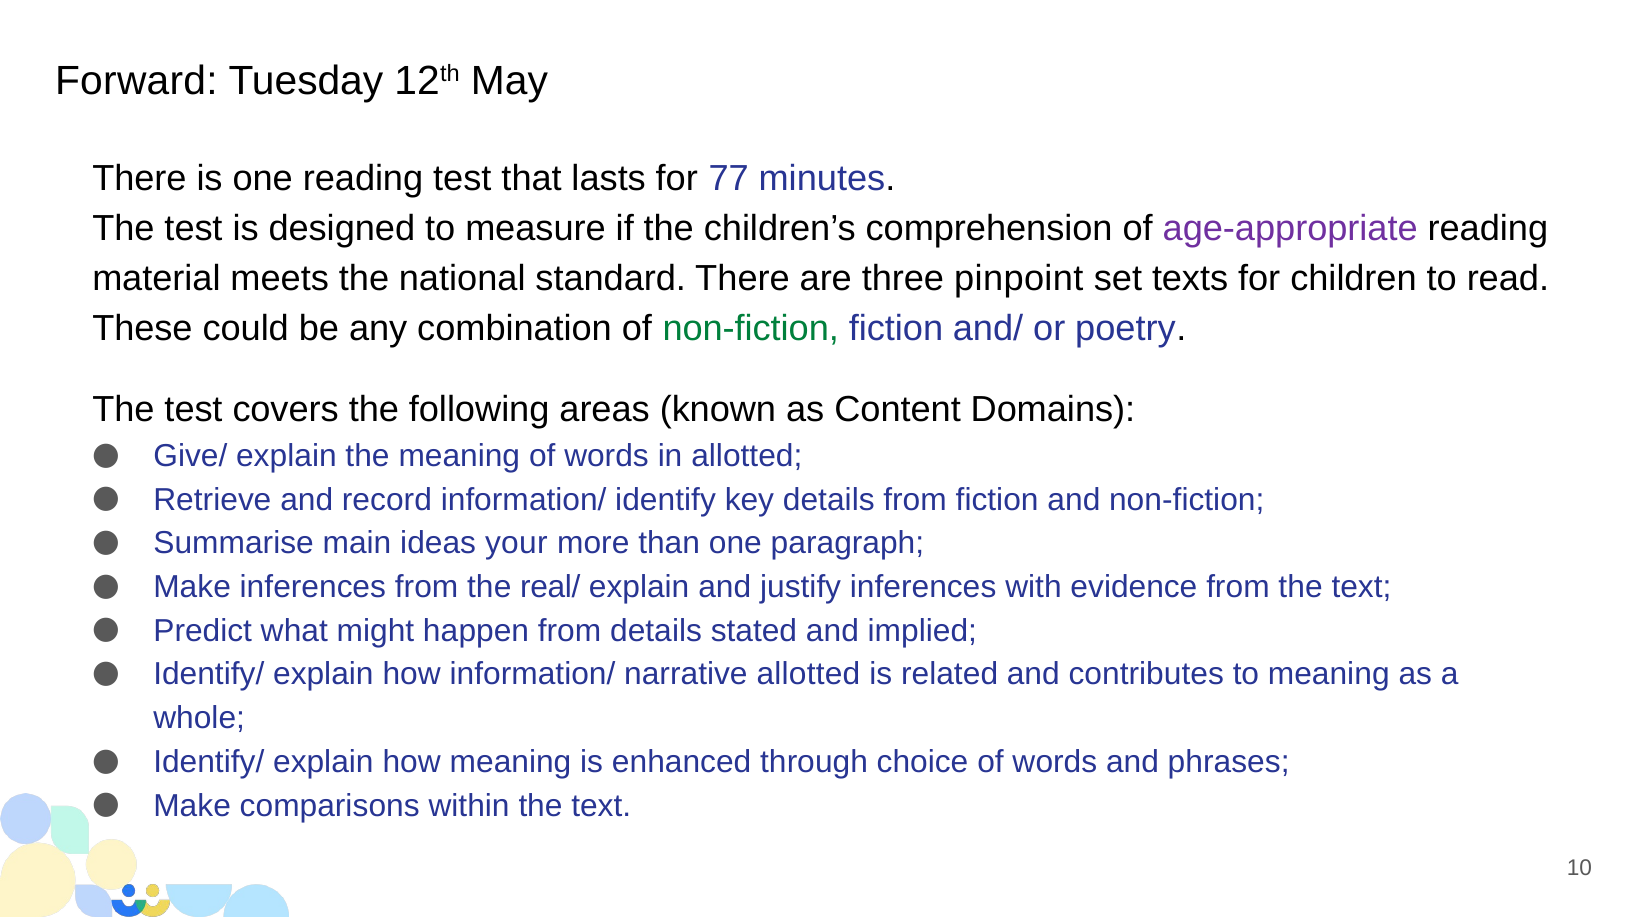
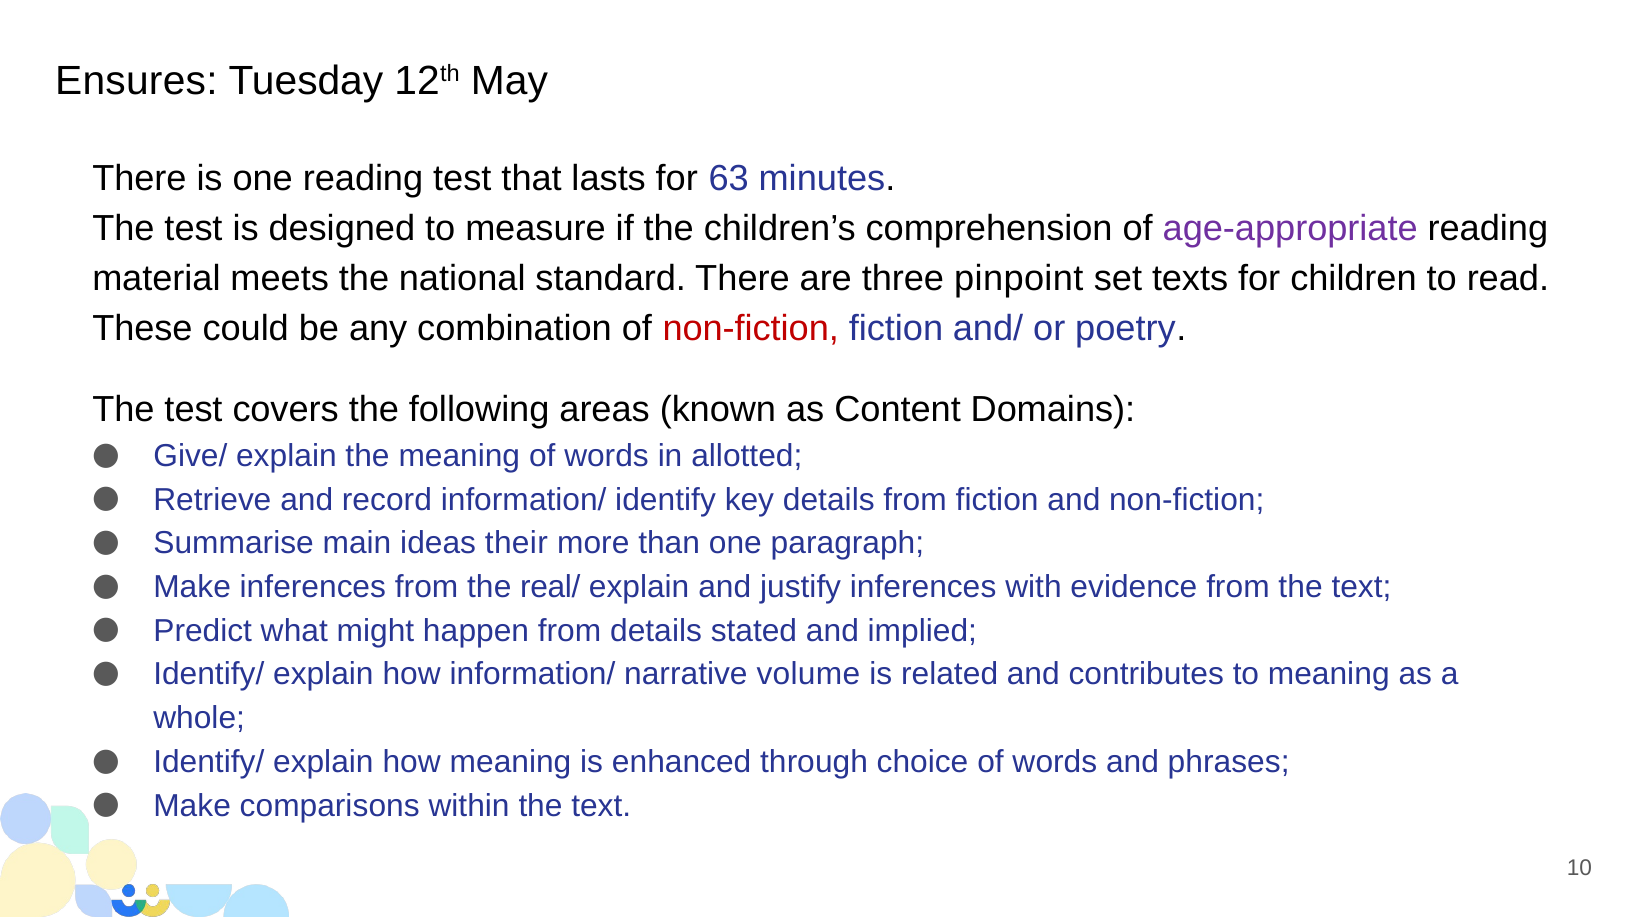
Forward: Forward -> Ensures
77: 77 -> 63
non-fiction at (751, 329) colour: green -> red
your: your -> their
narrative allotted: allotted -> volume
